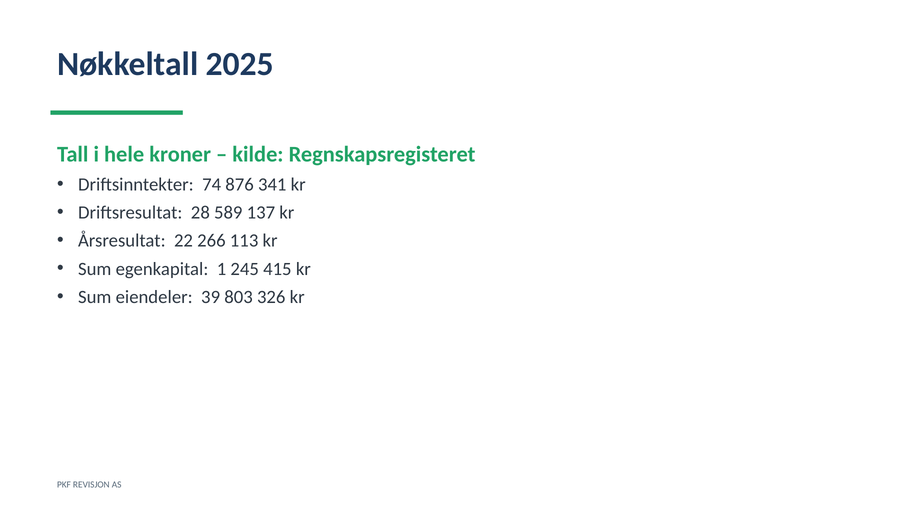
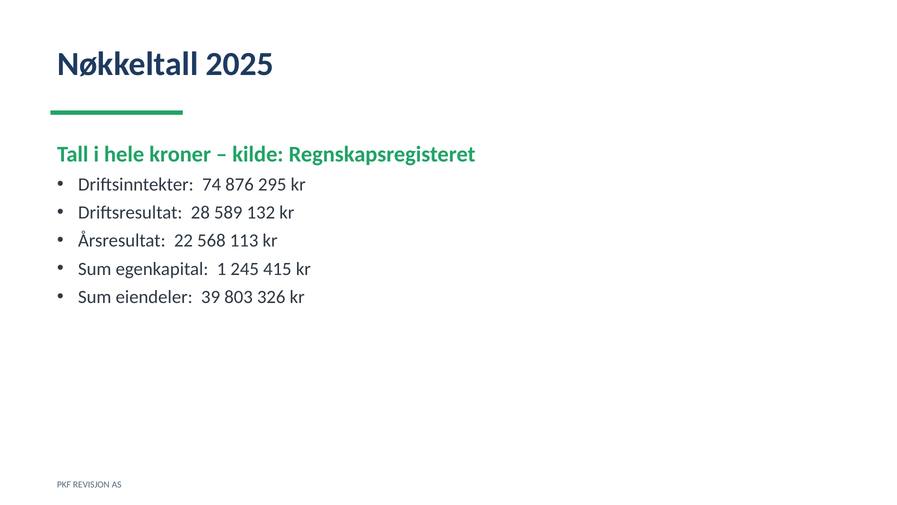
341: 341 -> 295
137: 137 -> 132
266: 266 -> 568
